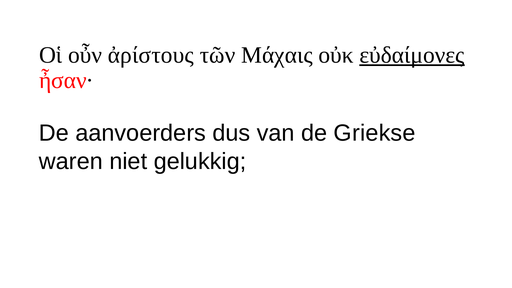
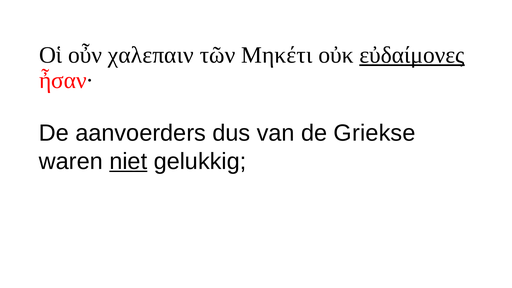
ἀρίστους: ἀρίστους -> χαλεπαιν
Μάχαις: Μάχαις -> Μηκέτι
niet underline: none -> present
